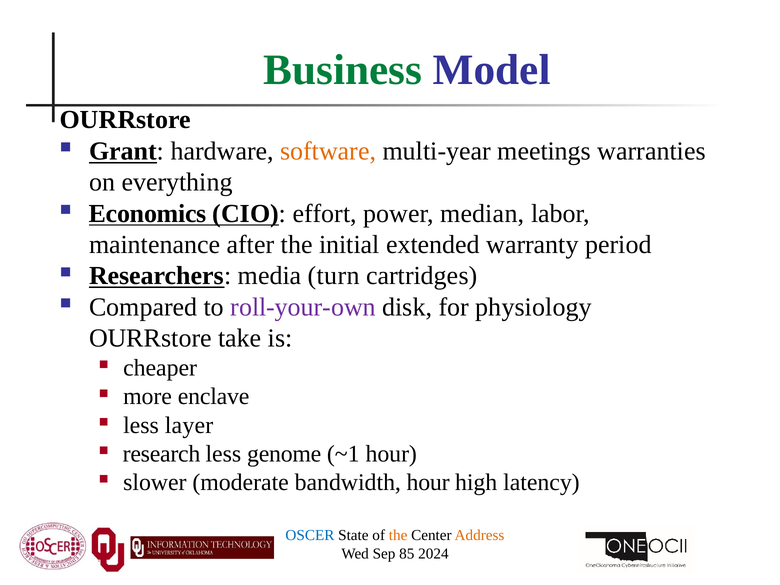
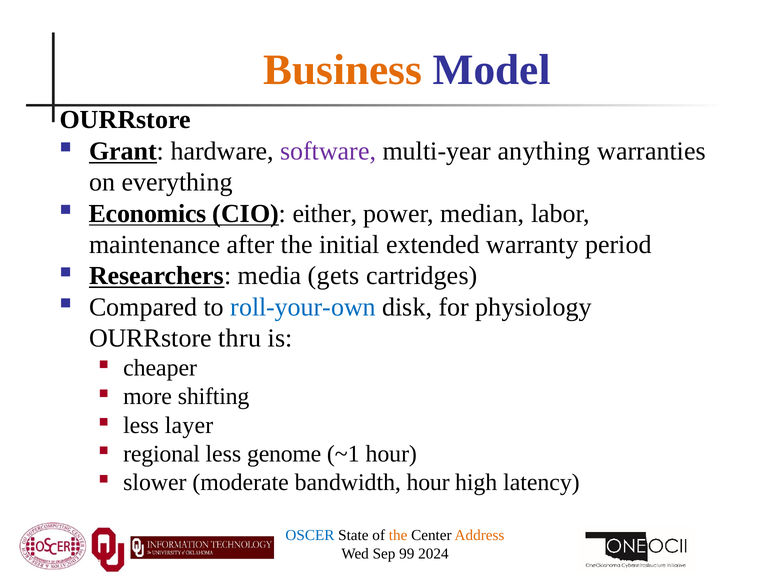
Business colour: green -> orange
software colour: orange -> purple
meetings: meetings -> anything
effort: effort -> either
turn: turn -> gets
roll-your-own colour: purple -> blue
take: take -> thru
enclave: enclave -> shifting
research: research -> regional
85: 85 -> 99
